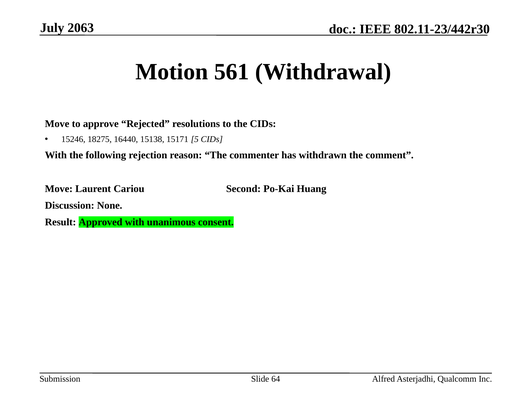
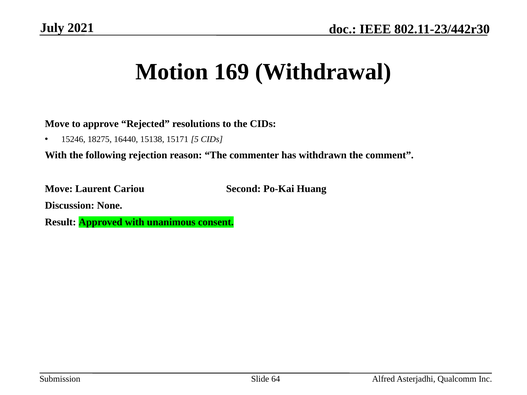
2063: 2063 -> 2021
561: 561 -> 169
